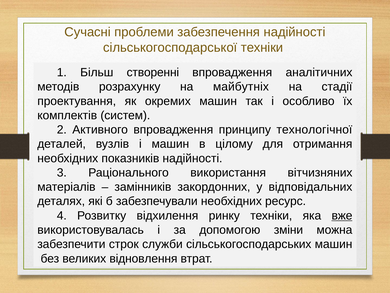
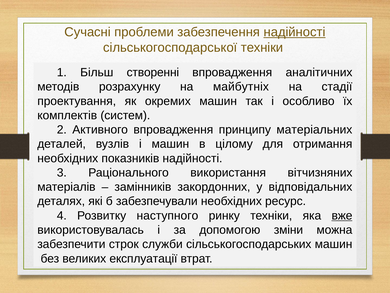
надійності at (295, 32) underline: none -> present
технологічної: технологічної -> матеріальних
відхилення: відхилення -> наступного
відновлення: відновлення -> експлуатації
